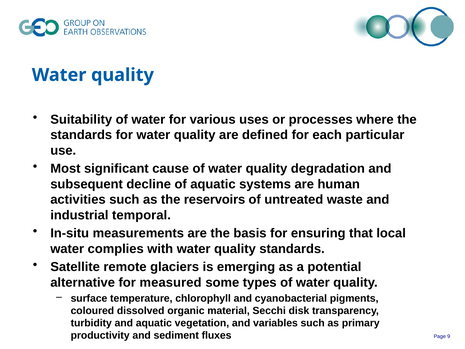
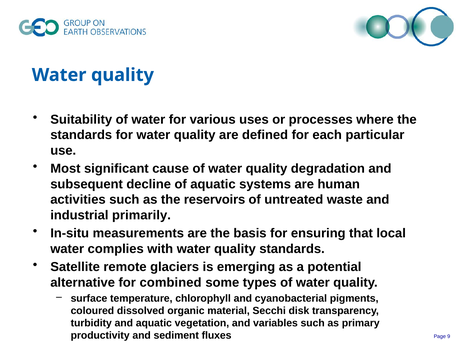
temporal: temporal -> primarily
measured: measured -> combined
